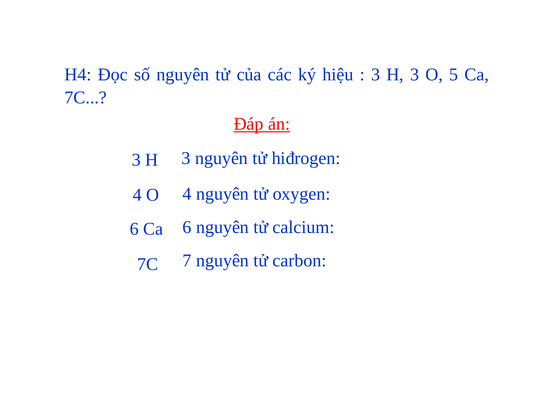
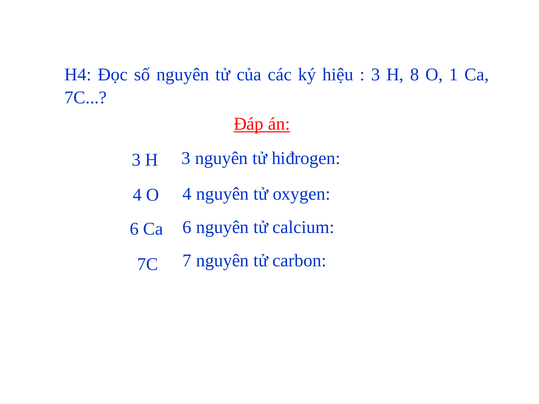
H 3: 3 -> 8
5: 5 -> 1
